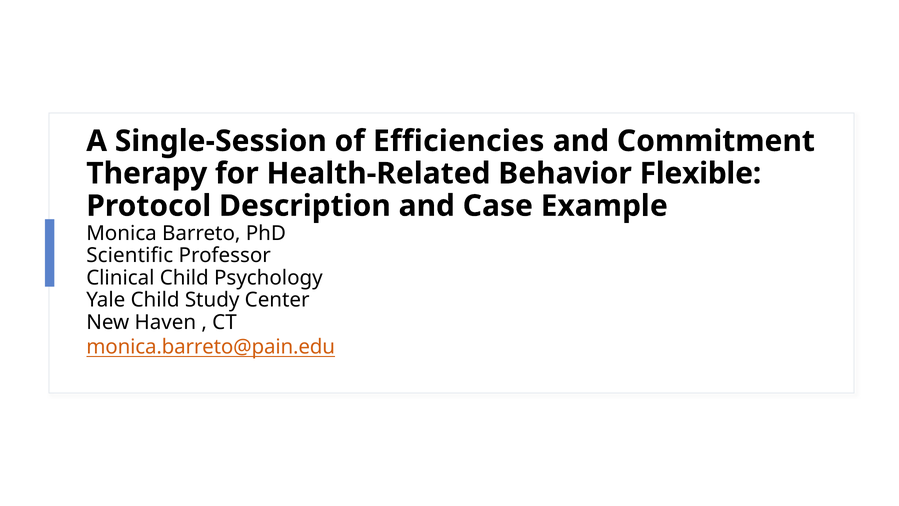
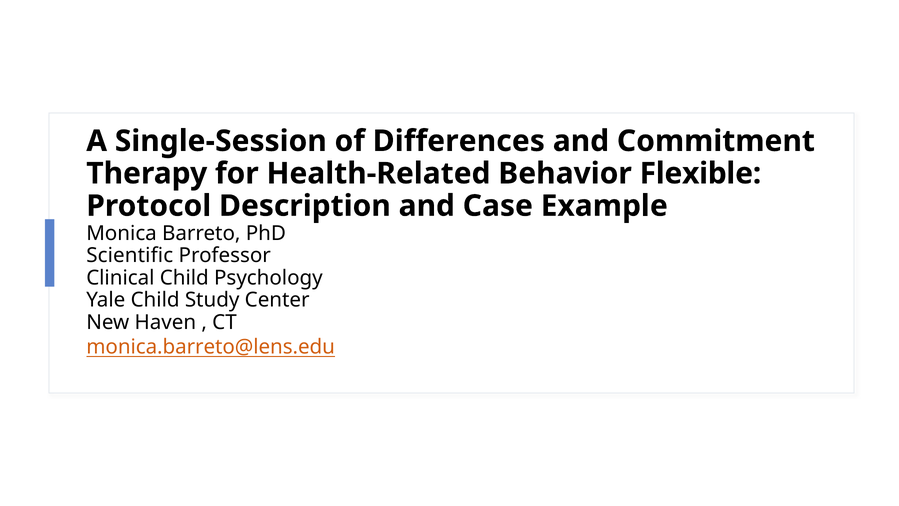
Efficiencies: Efficiencies -> Differences
monica.barreto@pain.edu: monica.barreto@pain.edu -> monica.barreto@lens.edu
